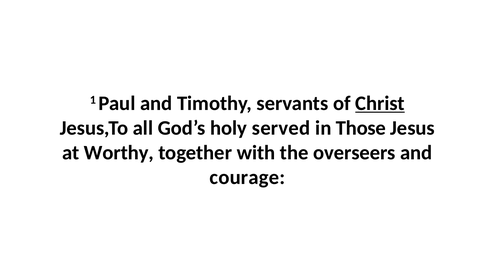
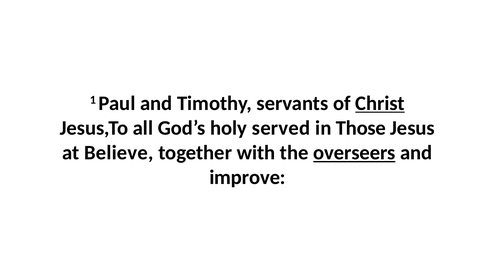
Worthy: Worthy -> Believe
overseers underline: none -> present
courage: courage -> improve
